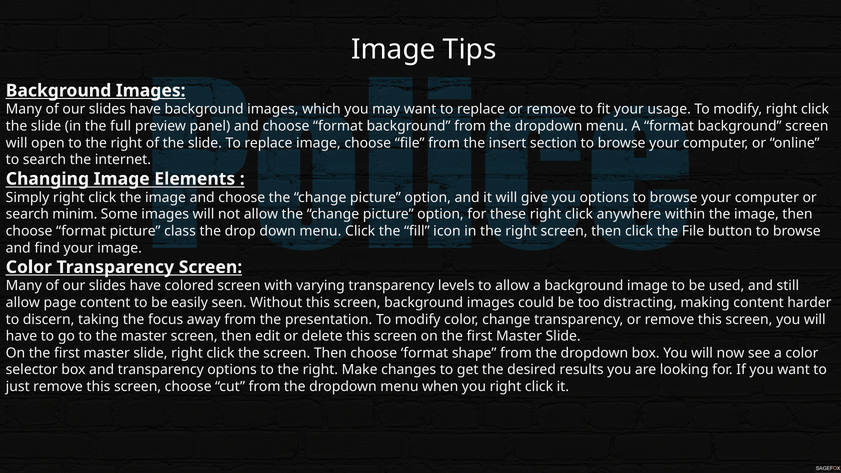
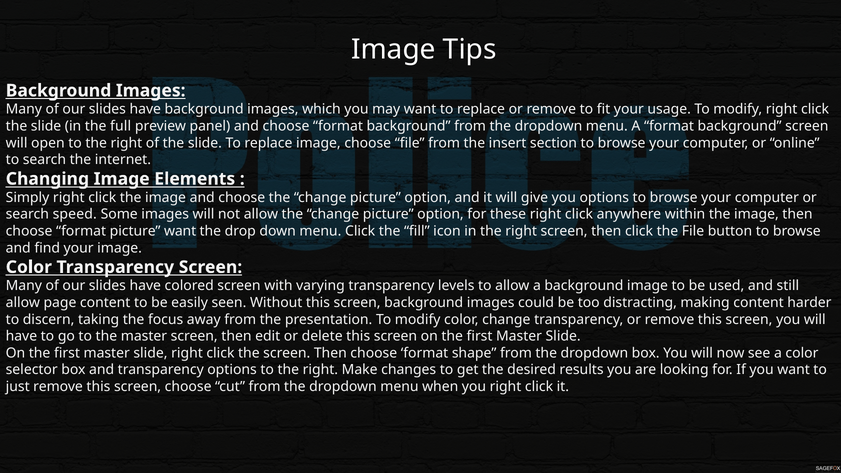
minim: minim -> speed
picture class: class -> want
